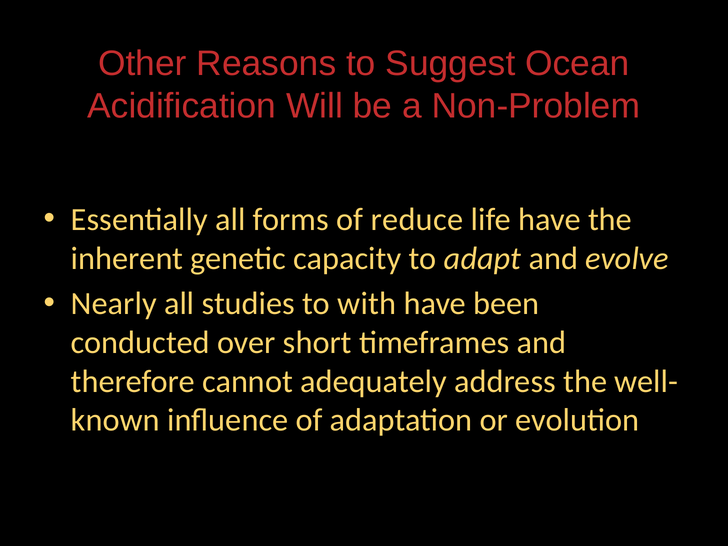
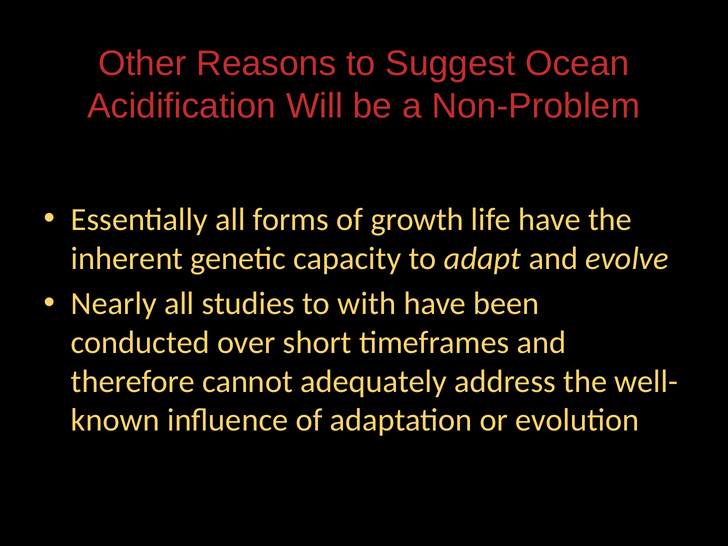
reduce: reduce -> growth
